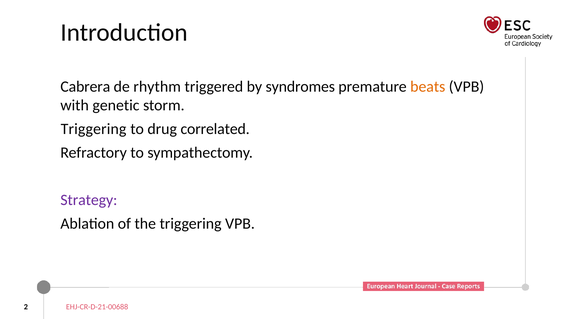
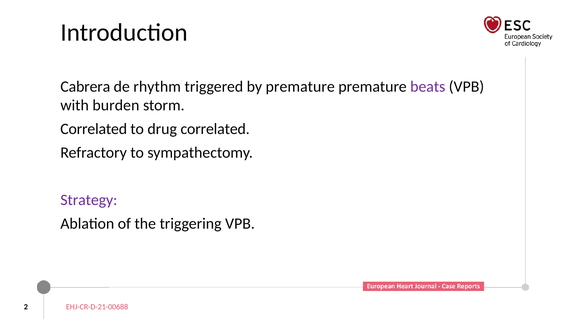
by syndromes: syndromes -> premature
beats colour: orange -> purple
genetic: genetic -> burden
Triggering at (94, 129): Triggering -> Correlated
